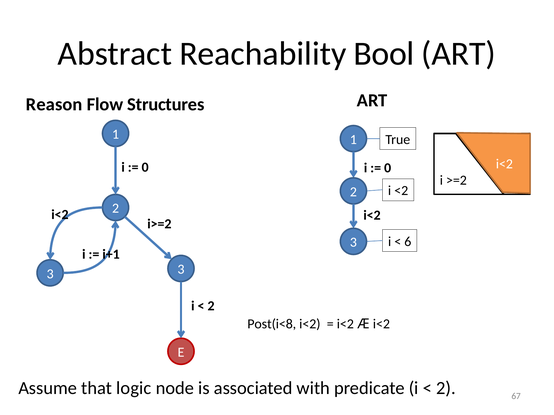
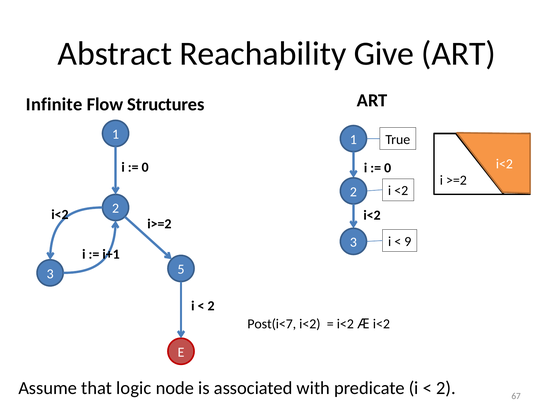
Bool: Bool -> Give
Reason: Reason -> Infinite
6: 6 -> 9
3 3: 3 -> 5
Post(i<8: Post(i<8 -> Post(i<7
